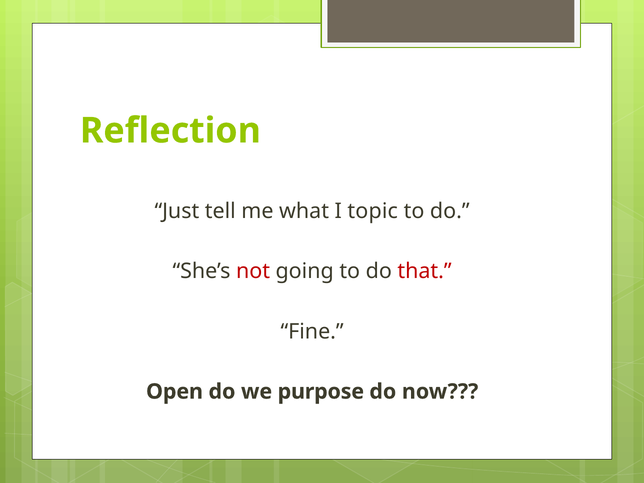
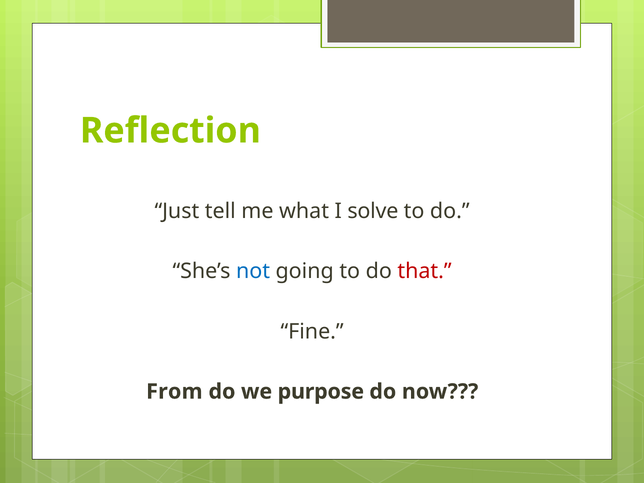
topic: topic -> solve
not colour: red -> blue
Open: Open -> From
